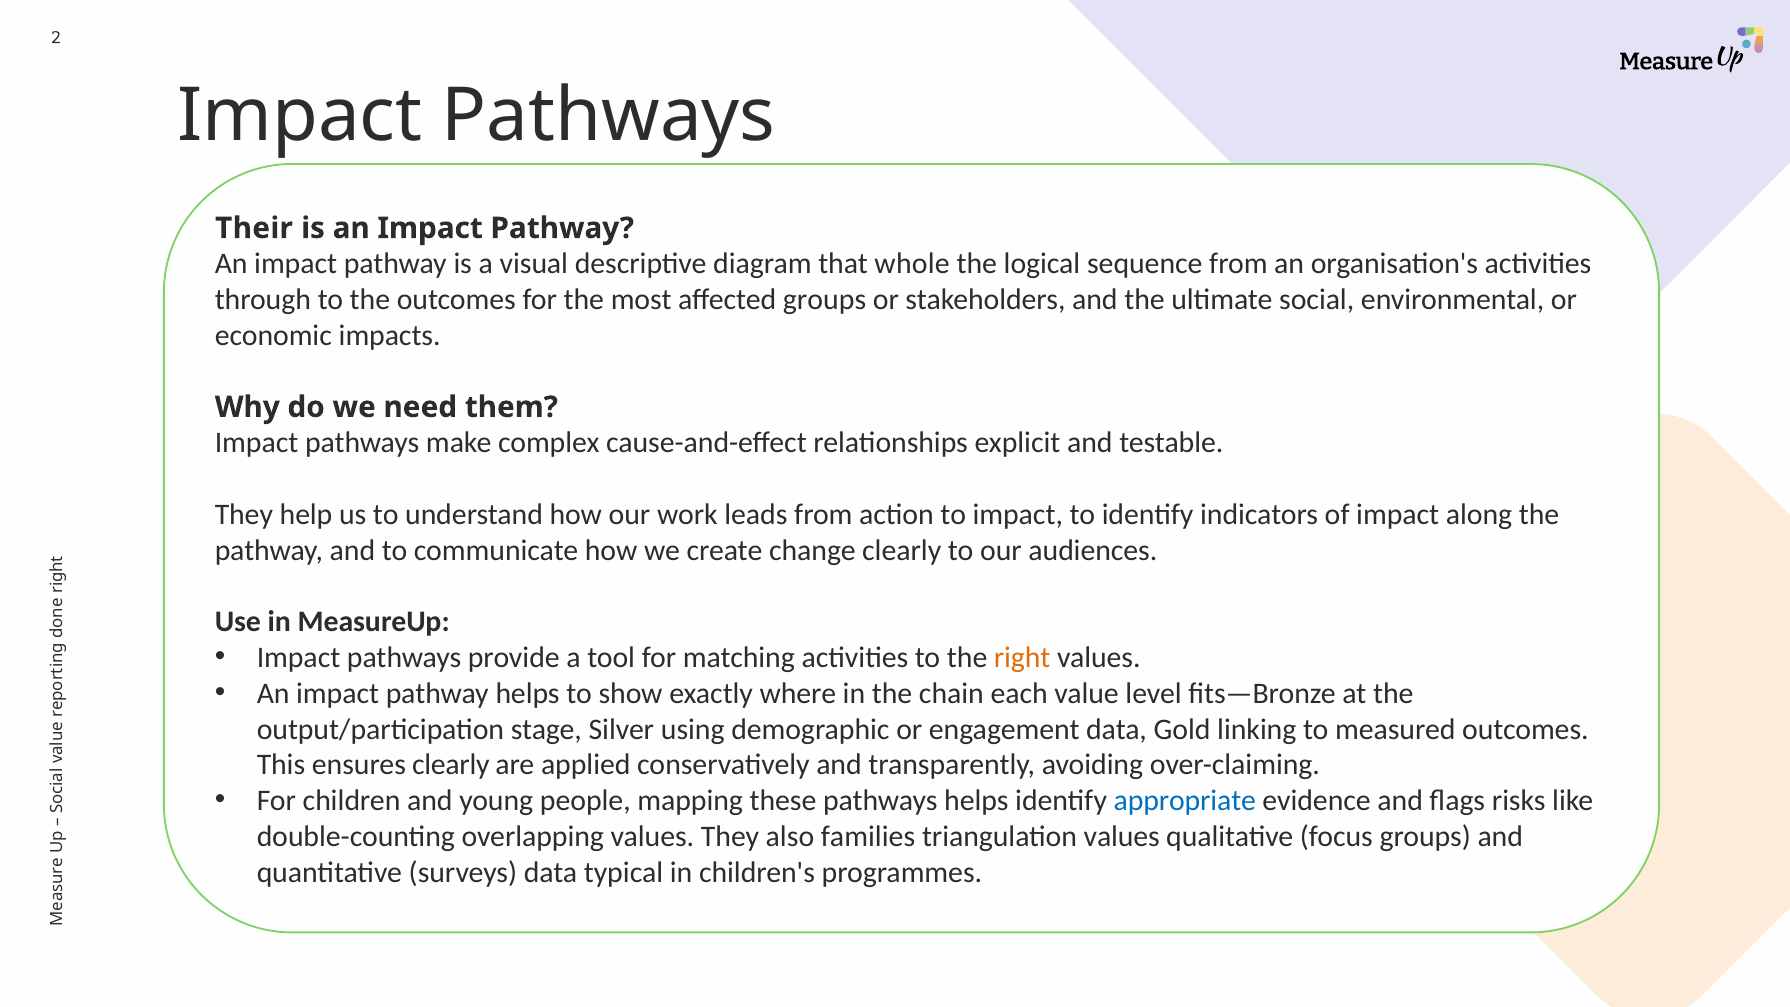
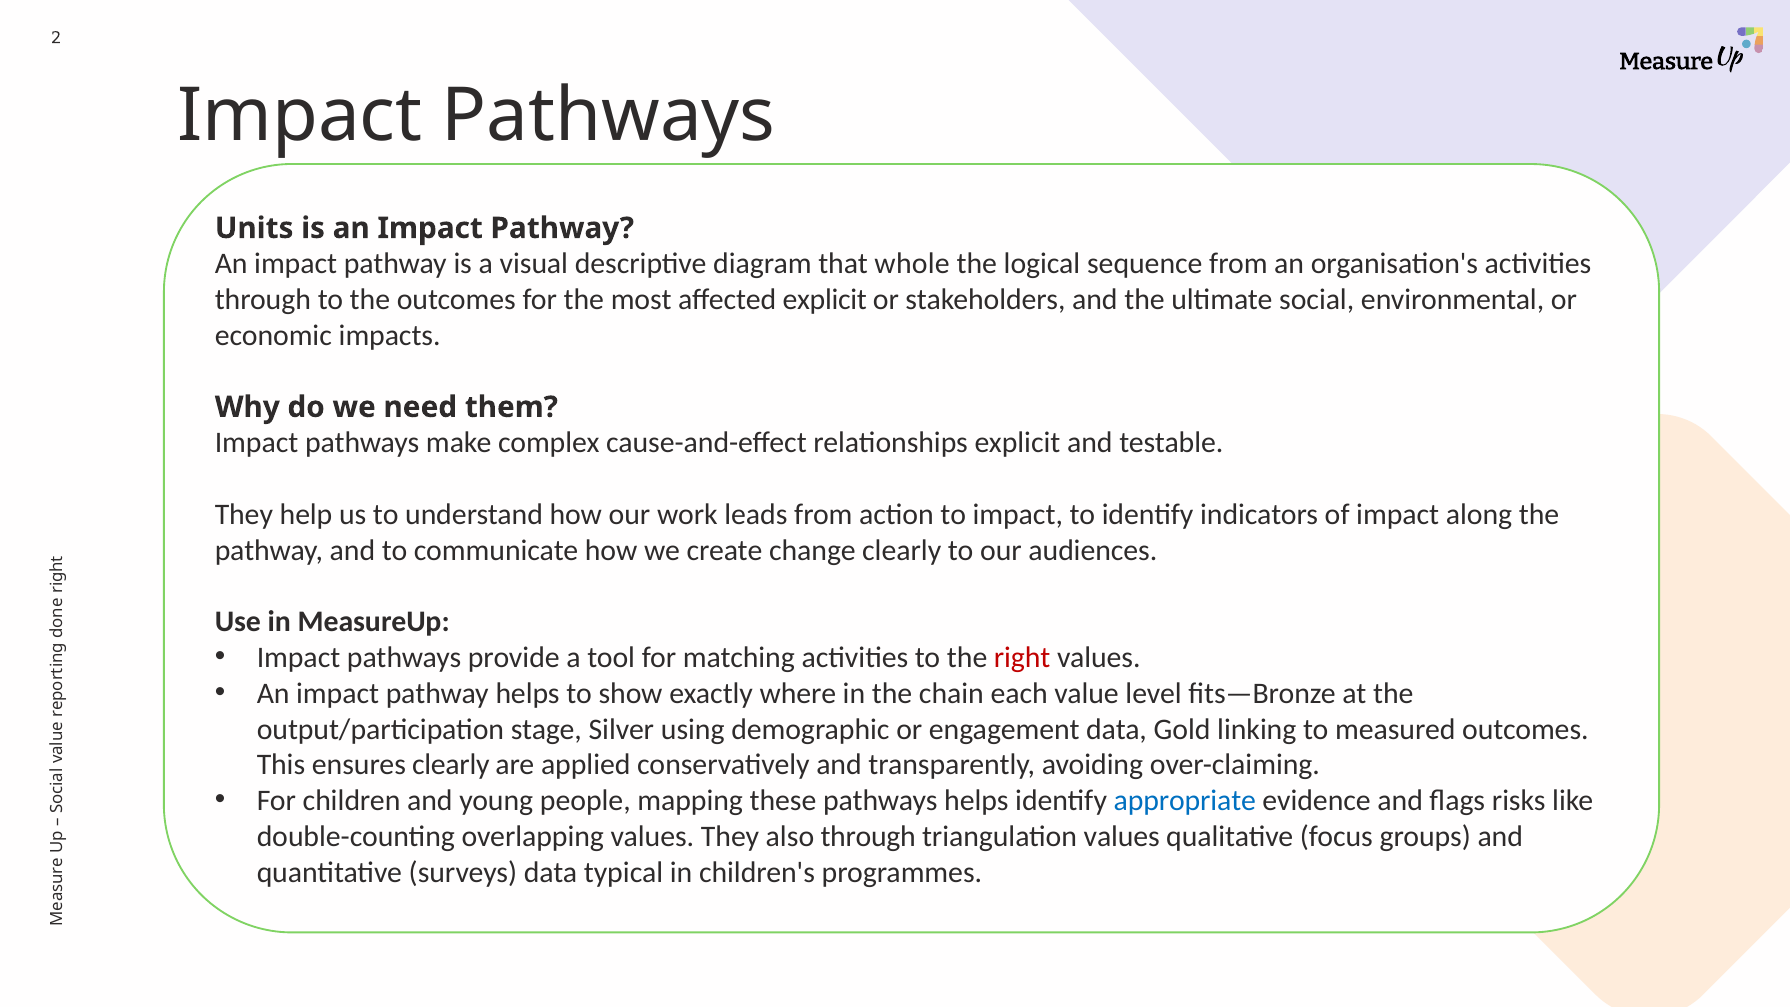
Their: Their -> Units
affected groups: groups -> explicit
right colour: orange -> red
also families: families -> through
